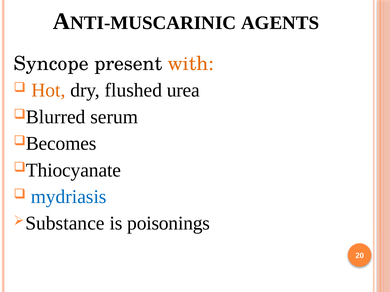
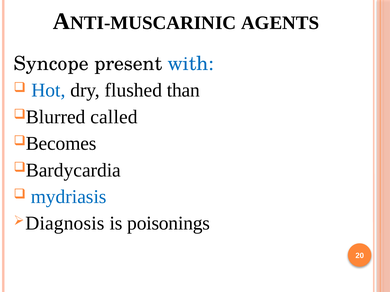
with colour: orange -> blue
Hot colour: orange -> blue
urea: urea -> than
serum: serum -> called
Thiocyanate: Thiocyanate -> Bardycardia
Substance: Substance -> Diagnosis
